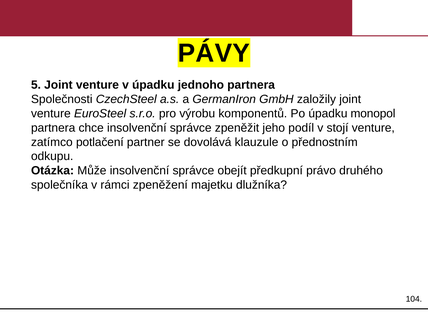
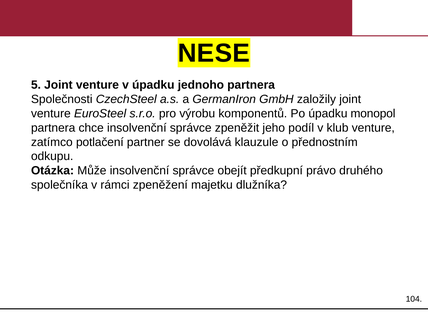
PÁVY: PÁVY -> NESE
stojí: stojí -> klub
